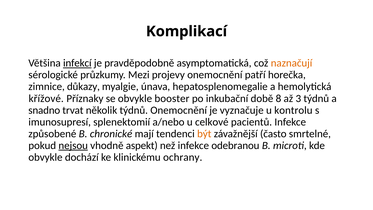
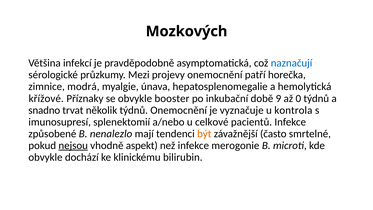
Komplikací: Komplikací -> Mozkových
infekcí underline: present -> none
naznačují colour: orange -> blue
důkazy: důkazy -> modrá
8: 8 -> 9
3: 3 -> 0
kontrolu: kontrolu -> kontrola
chronické: chronické -> nenalezlo
odebranou: odebranou -> merogonie
ochrany: ochrany -> bilirubin
